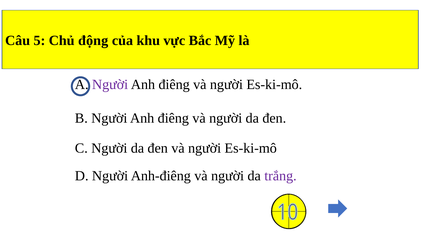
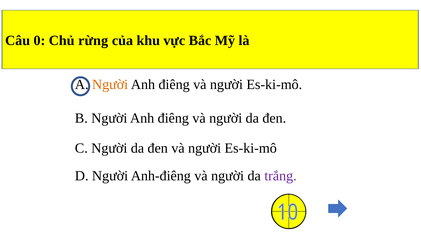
5: 5 -> 0
động: động -> rừng
Người at (110, 84) colour: purple -> orange
